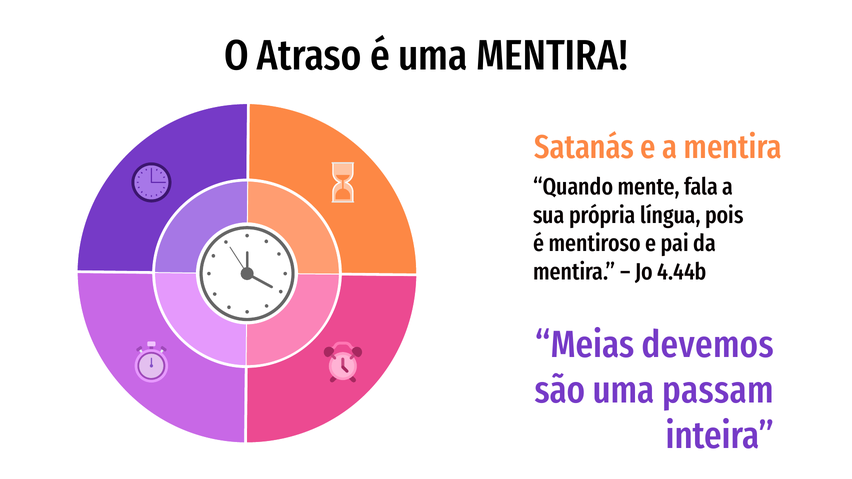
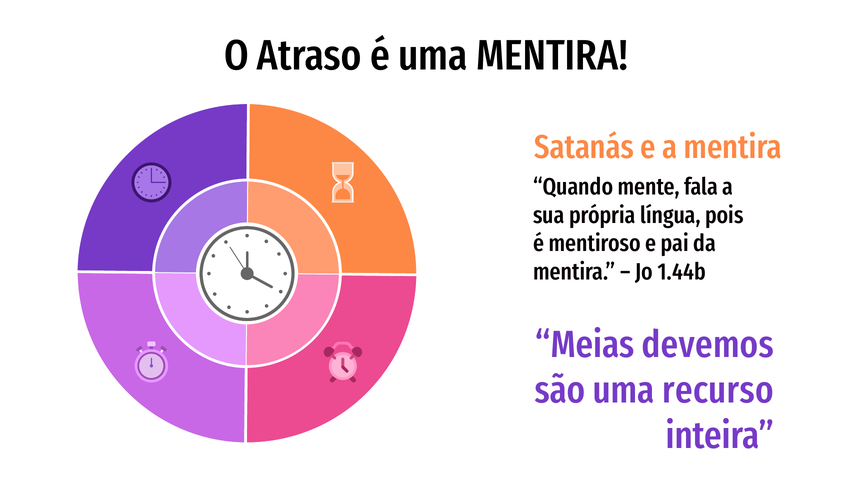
4.44b: 4.44b -> 1.44b
passam: passam -> recurso
